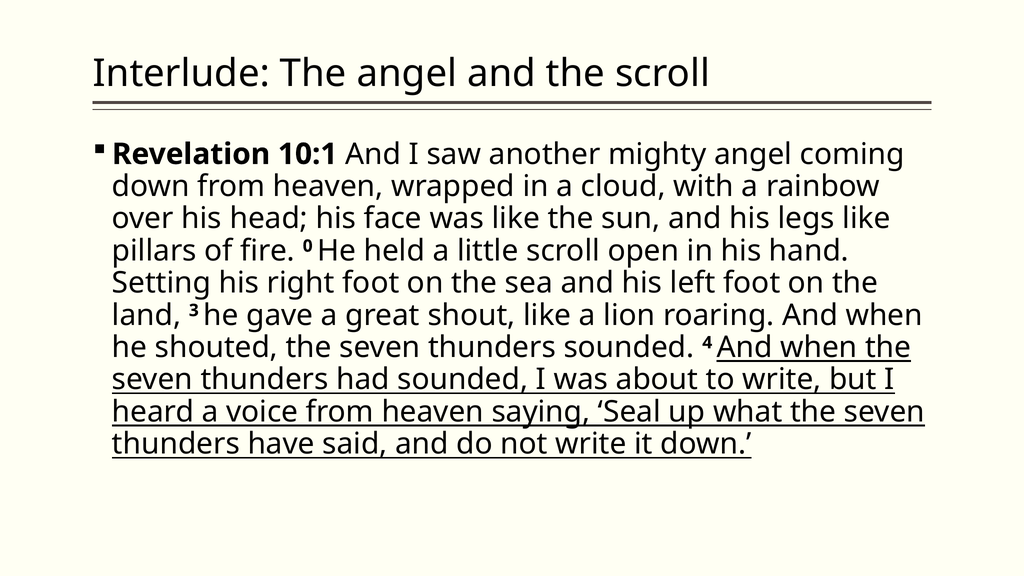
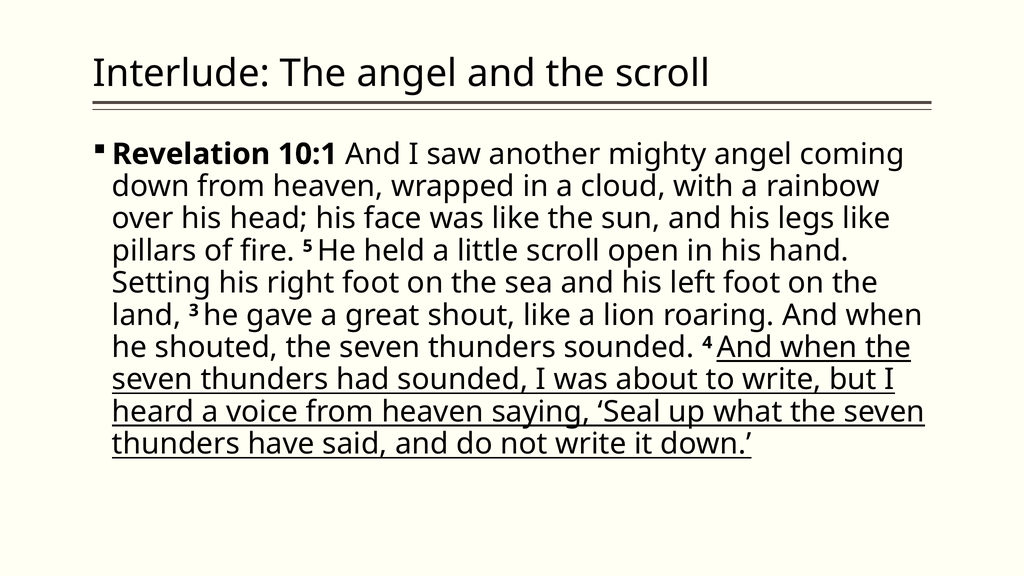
0: 0 -> 5
